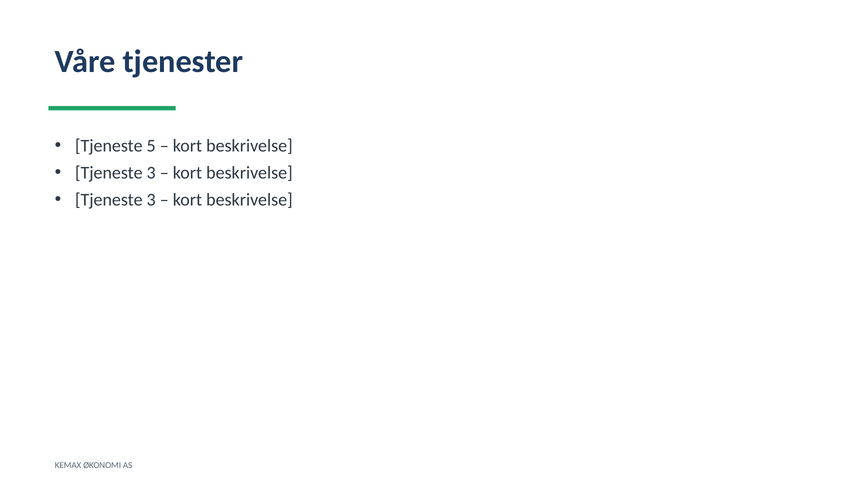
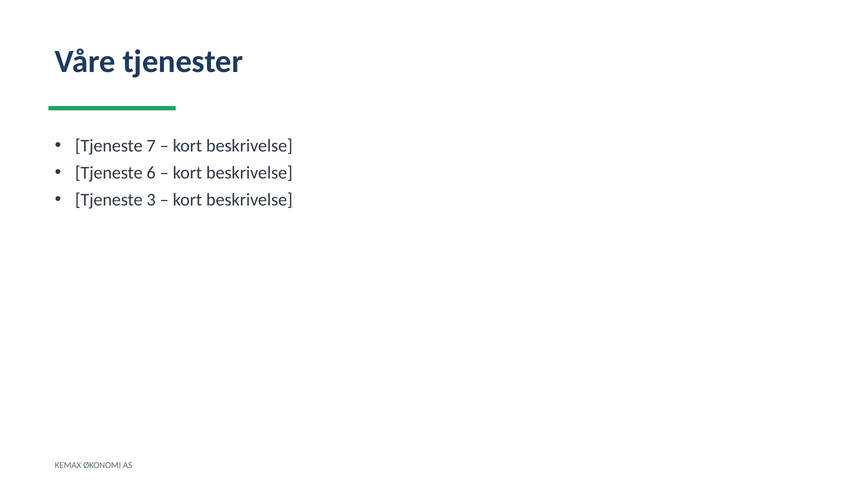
5: 5 -> 7
3 at (151, 173): 3 -> 6
